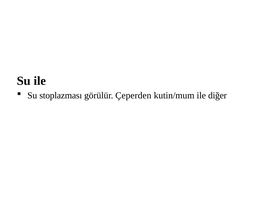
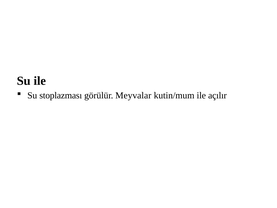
Çeperden: Çeperden -> Meyvalar
diğer: diğer -> açılır
